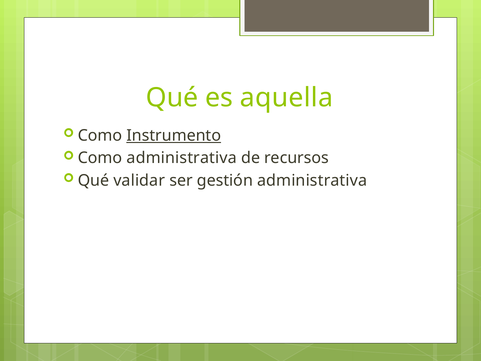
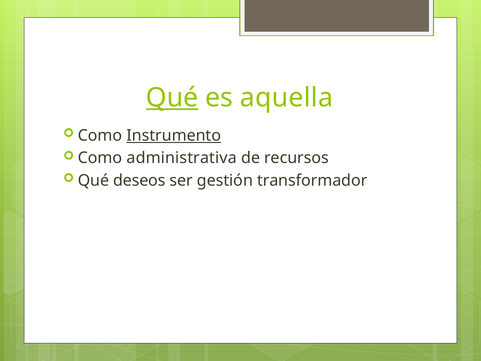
Qué at (172, 98) underline: none -> present
validar: validar -> deseos
gestión administrativa: administrativa -> transformador
